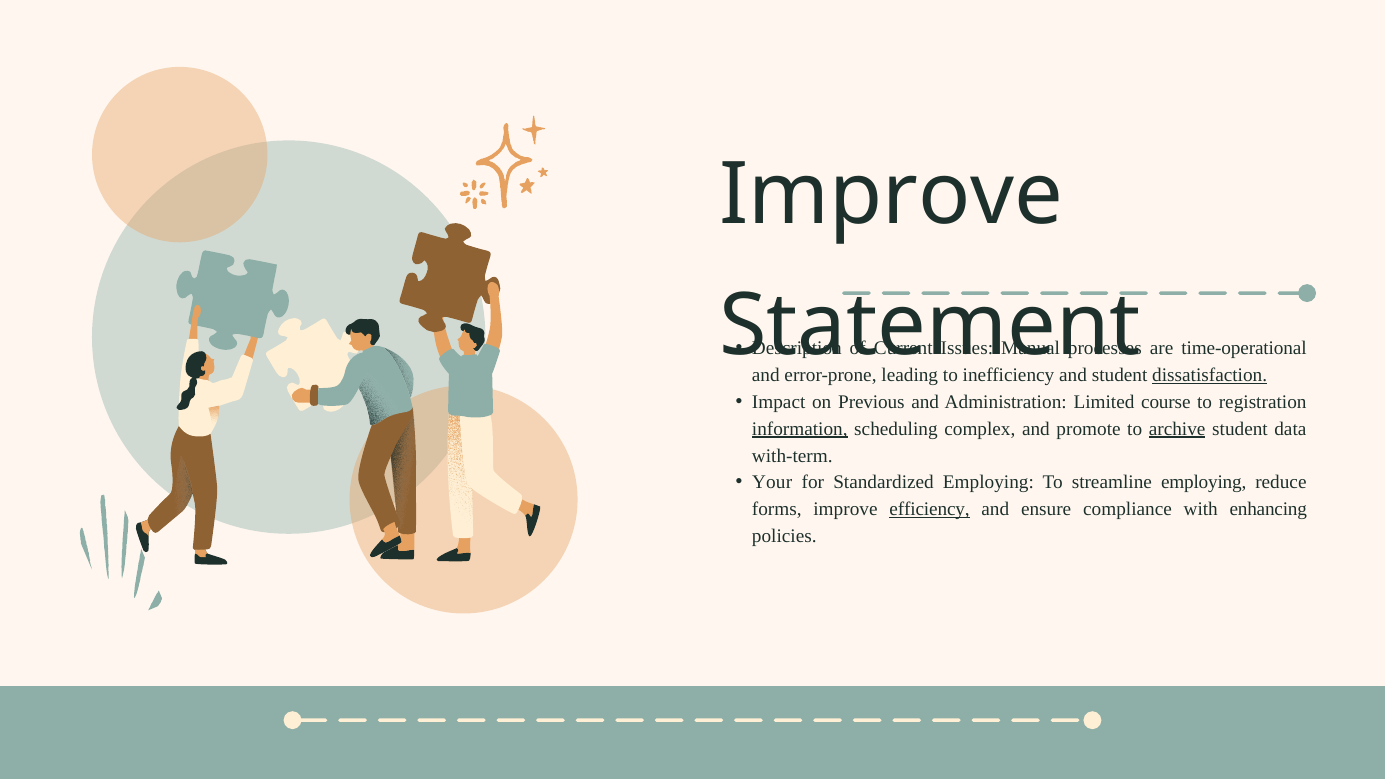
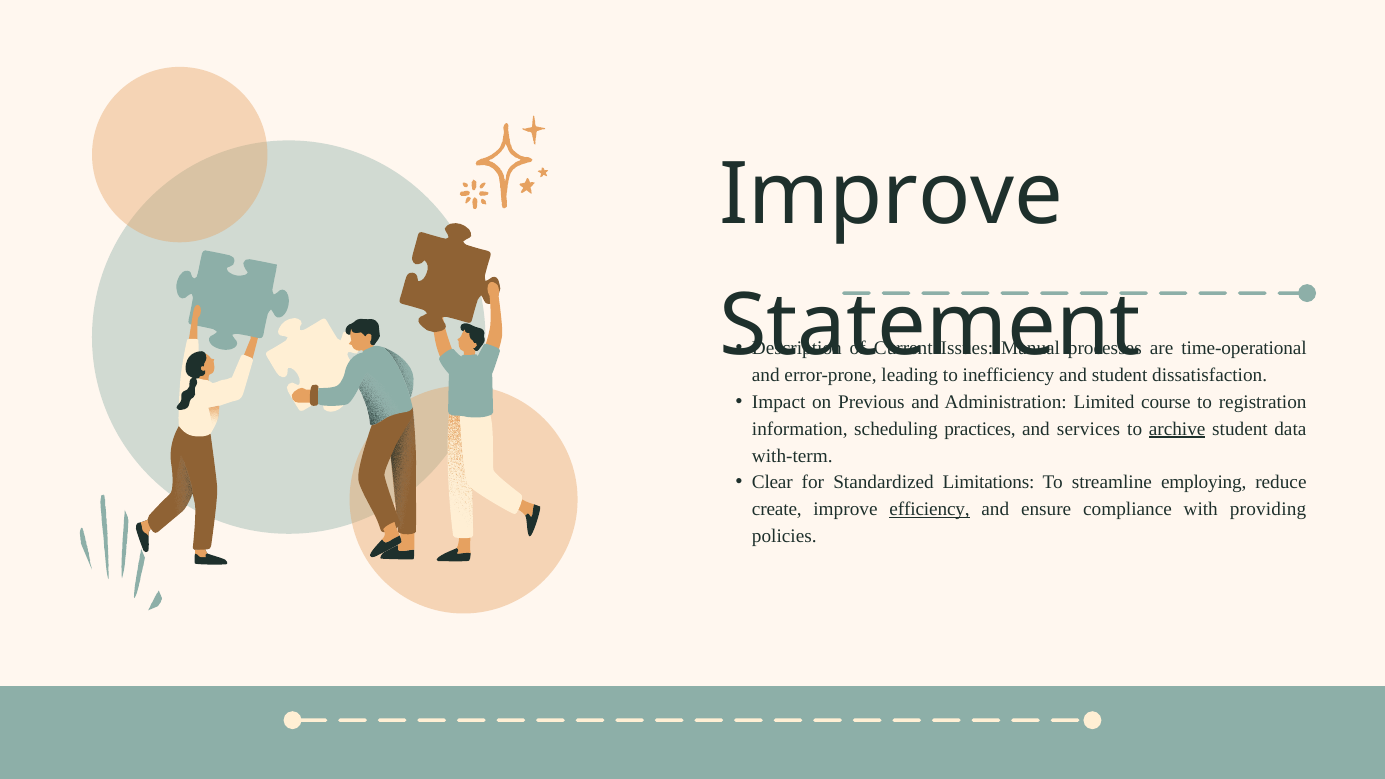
dissatisfaction underline: present -> none
information underline: present -> none
complex: complex -> practices
promote: promote -> services
Your: Your -> Clear
Standardized Employing: Employing -> Limitations
forms: forms -> create
enhancing: enhancing -> providing
